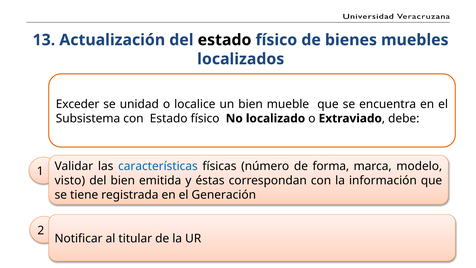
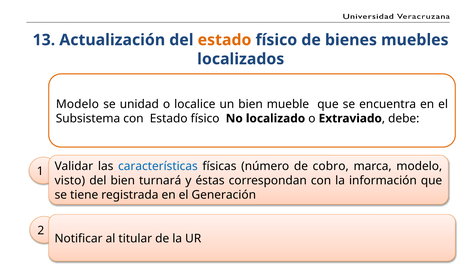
estado at (225, 40) colour: black -> orange
Exceder at (78, 104): Exceder -> Modelo
forma: forma -> cobro
emitida: emitida -> turnará
